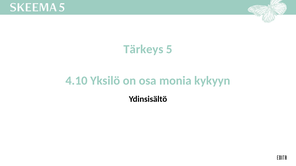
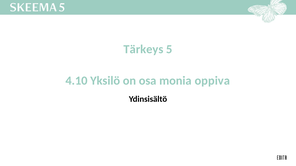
kykyyn: kykyyn -> oppiva
